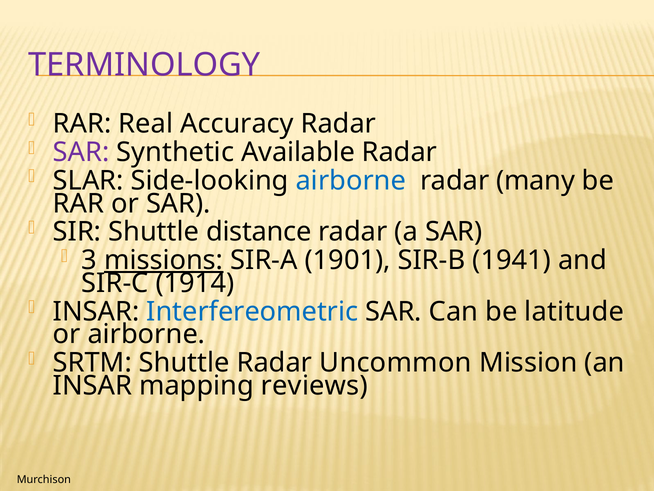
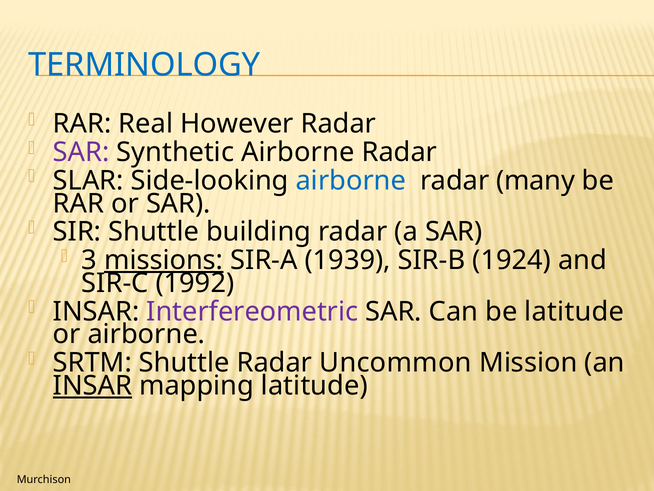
TERMINOLOGY colour: purple -> blue
Accuracy: Accuracy -> However
Synthetic Available: Available -> Airborne
distance: distance -> building
1901: 1901 -> 1939
1941: 1941 -> 1924
1914: 1914 -> 1992
Interfereometric colour: blue -> purple
INSAR at (92, 385) underline: none -> present
mapping reviews: reviews -> latitude
